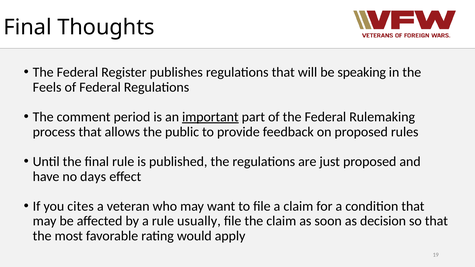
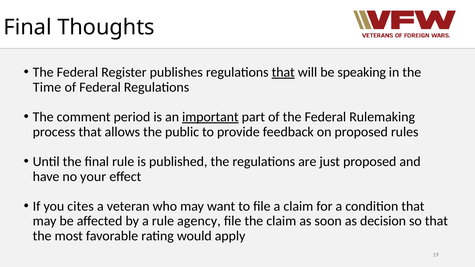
that at (283, 72) underline: none -> present
Feels: Feels -> Time
days: days -> your
usually: usually -> agency
